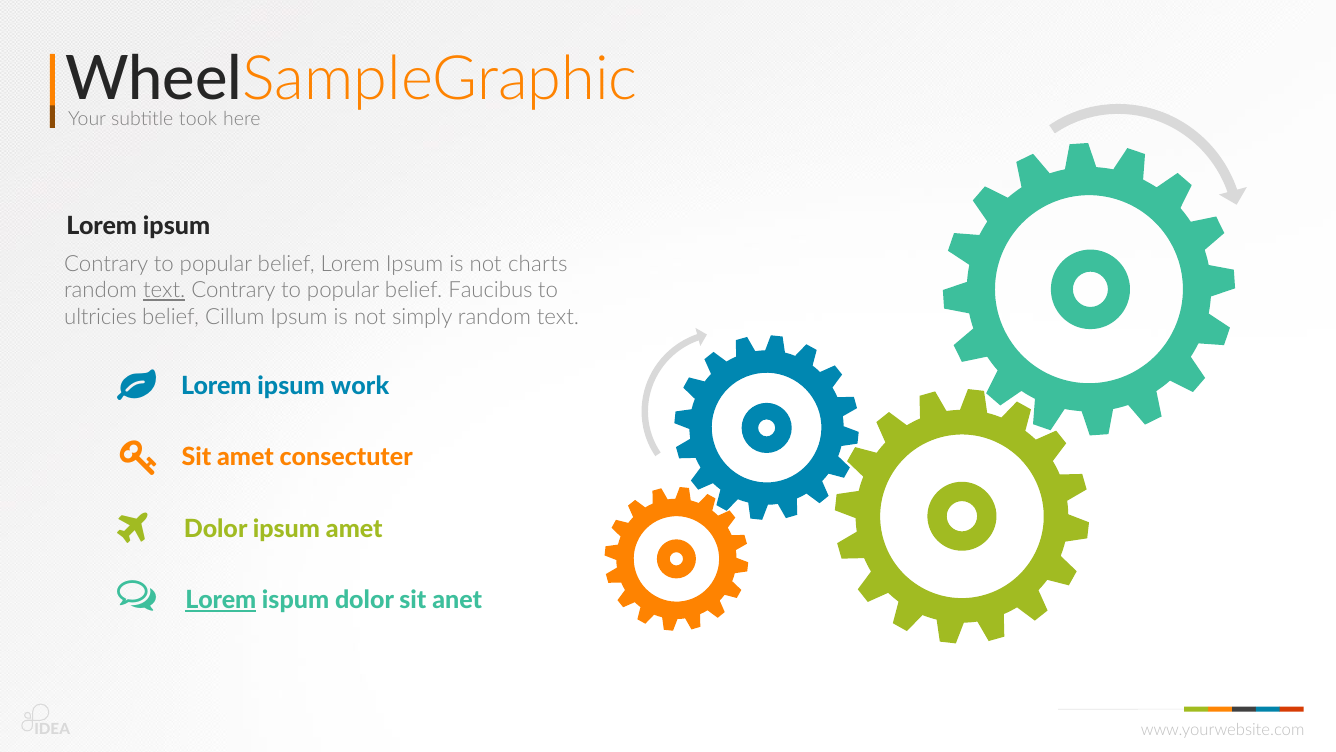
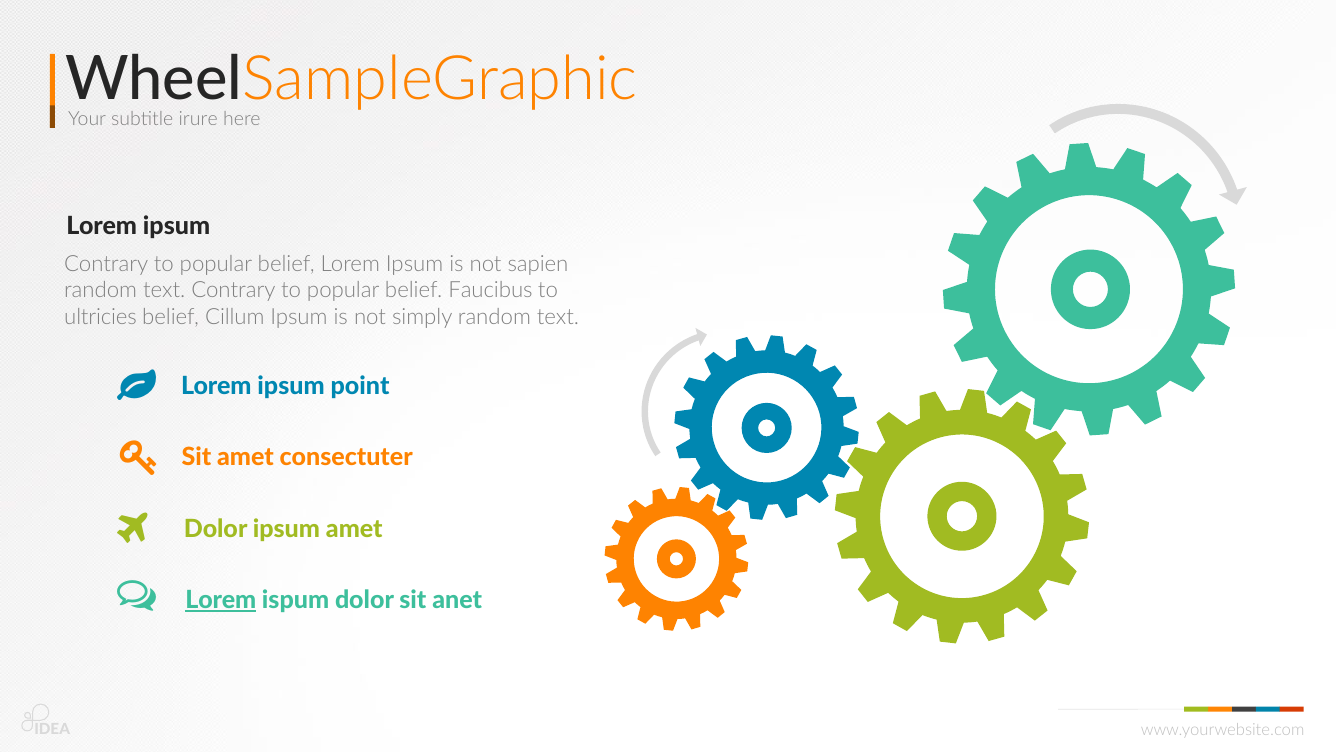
took: took -> irure
charts: charts -> sapien
text at (164, 290) underline: present -> none
work: work -> point
